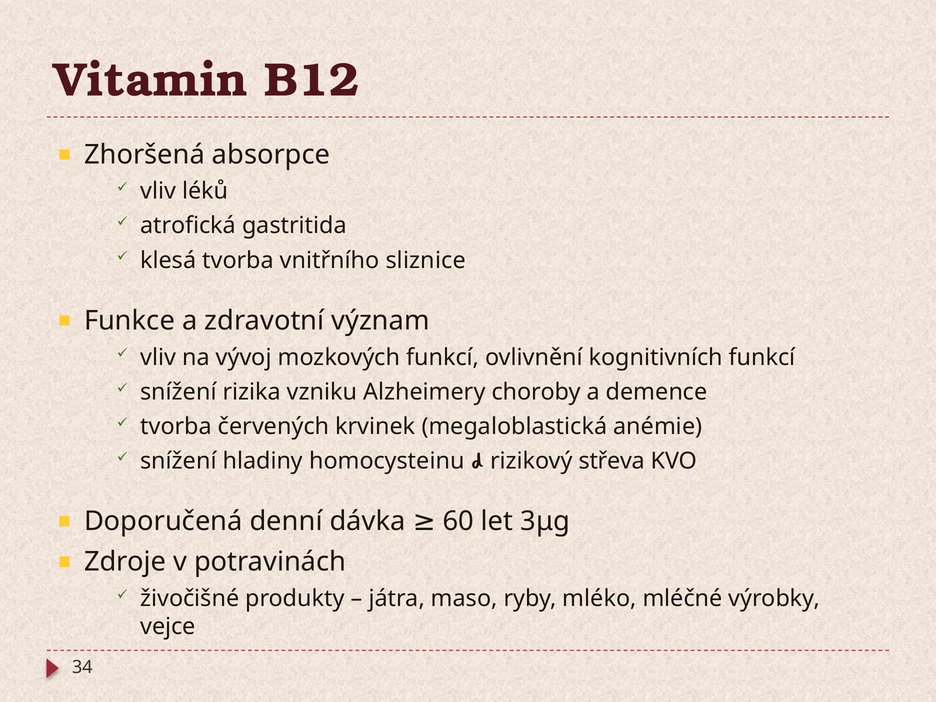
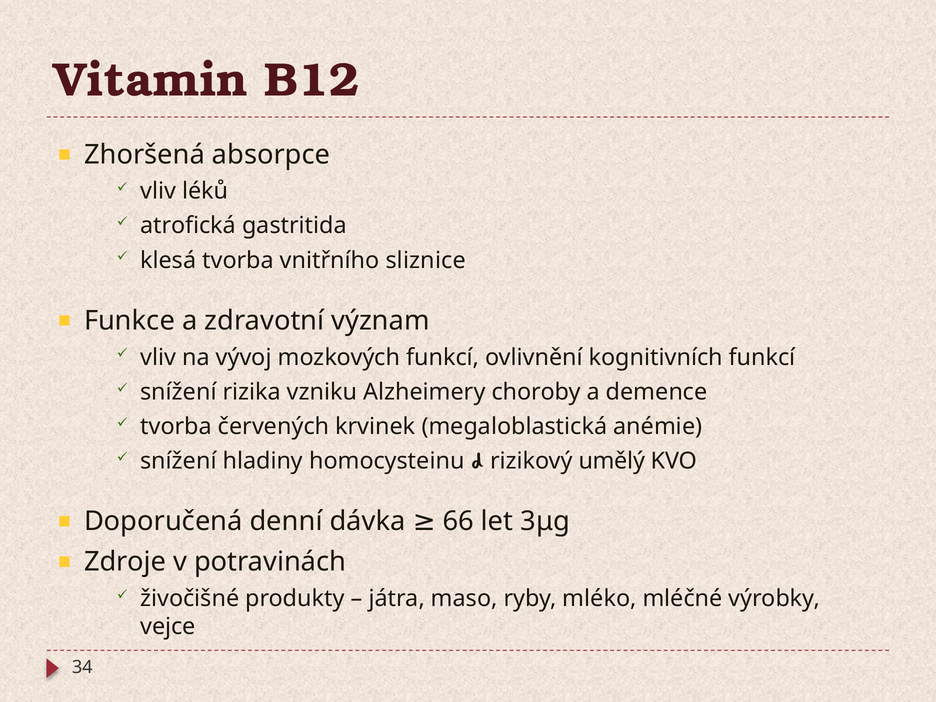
střeva: střeva -> umělý
60: 60 -> 66
